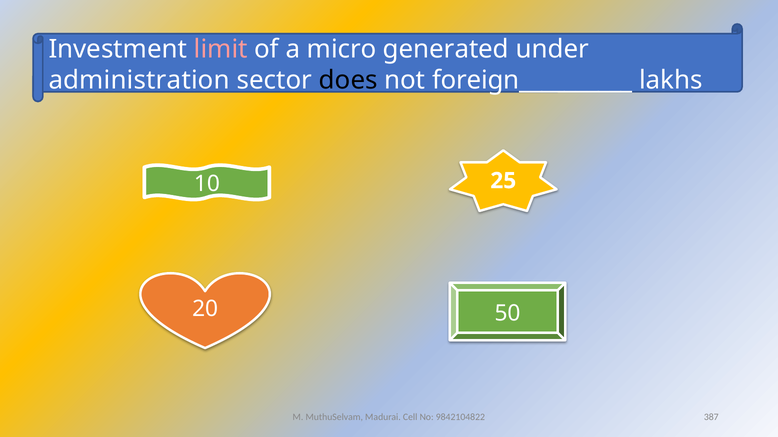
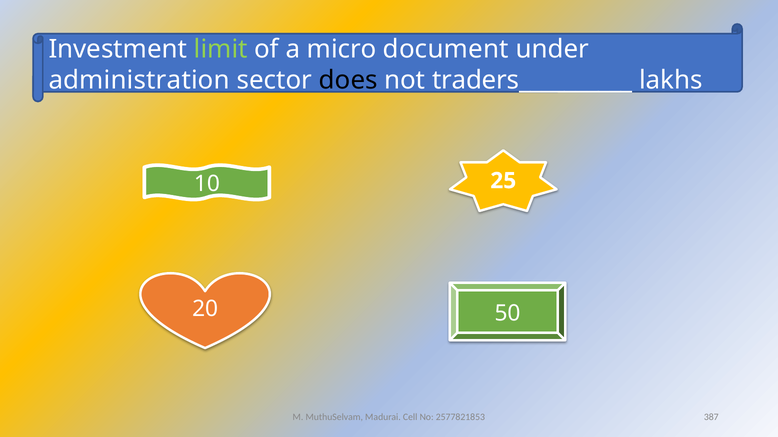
limit colour: pink -> light green
generated: generated -> document
foreign__________: foreign__________ -> traders__________
9842104822: 9842104822 -> 2577821853
